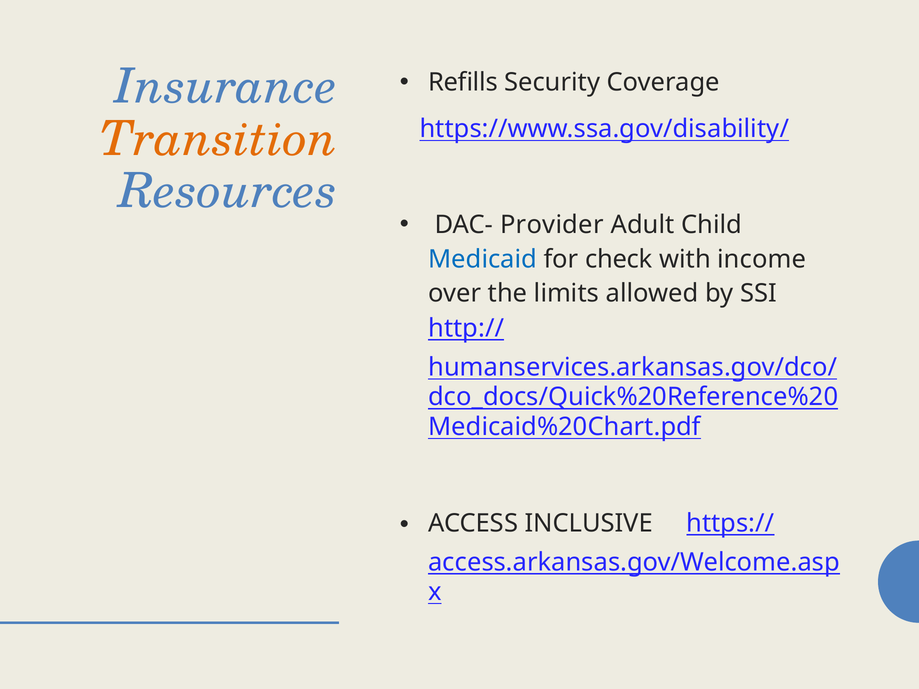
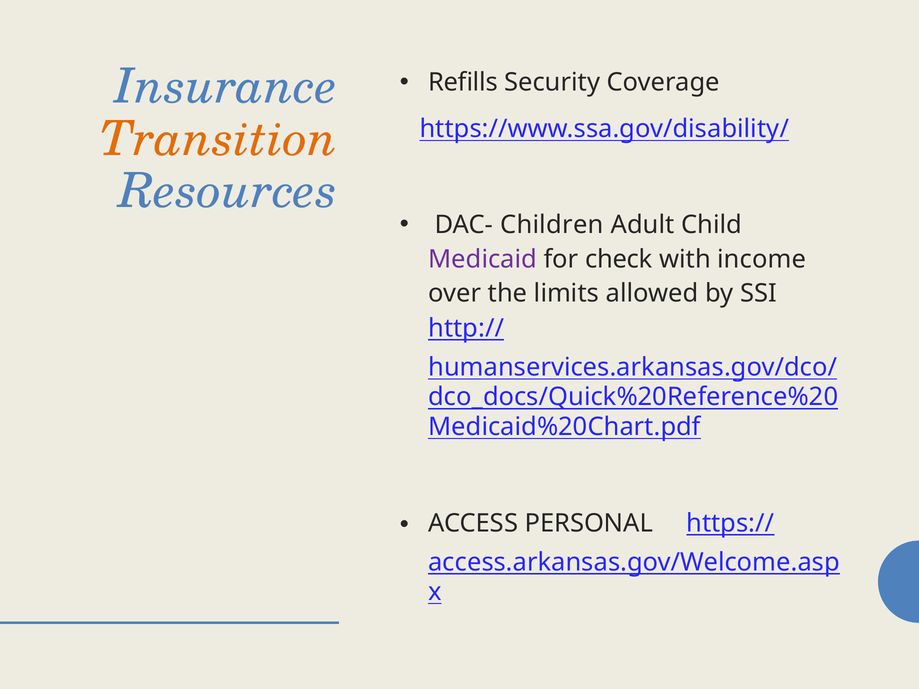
Provider: Provider -> Children
Medicaid colour: blue -> purple
INCLUSIVE: INCLUSIVE -> PERSONAL
